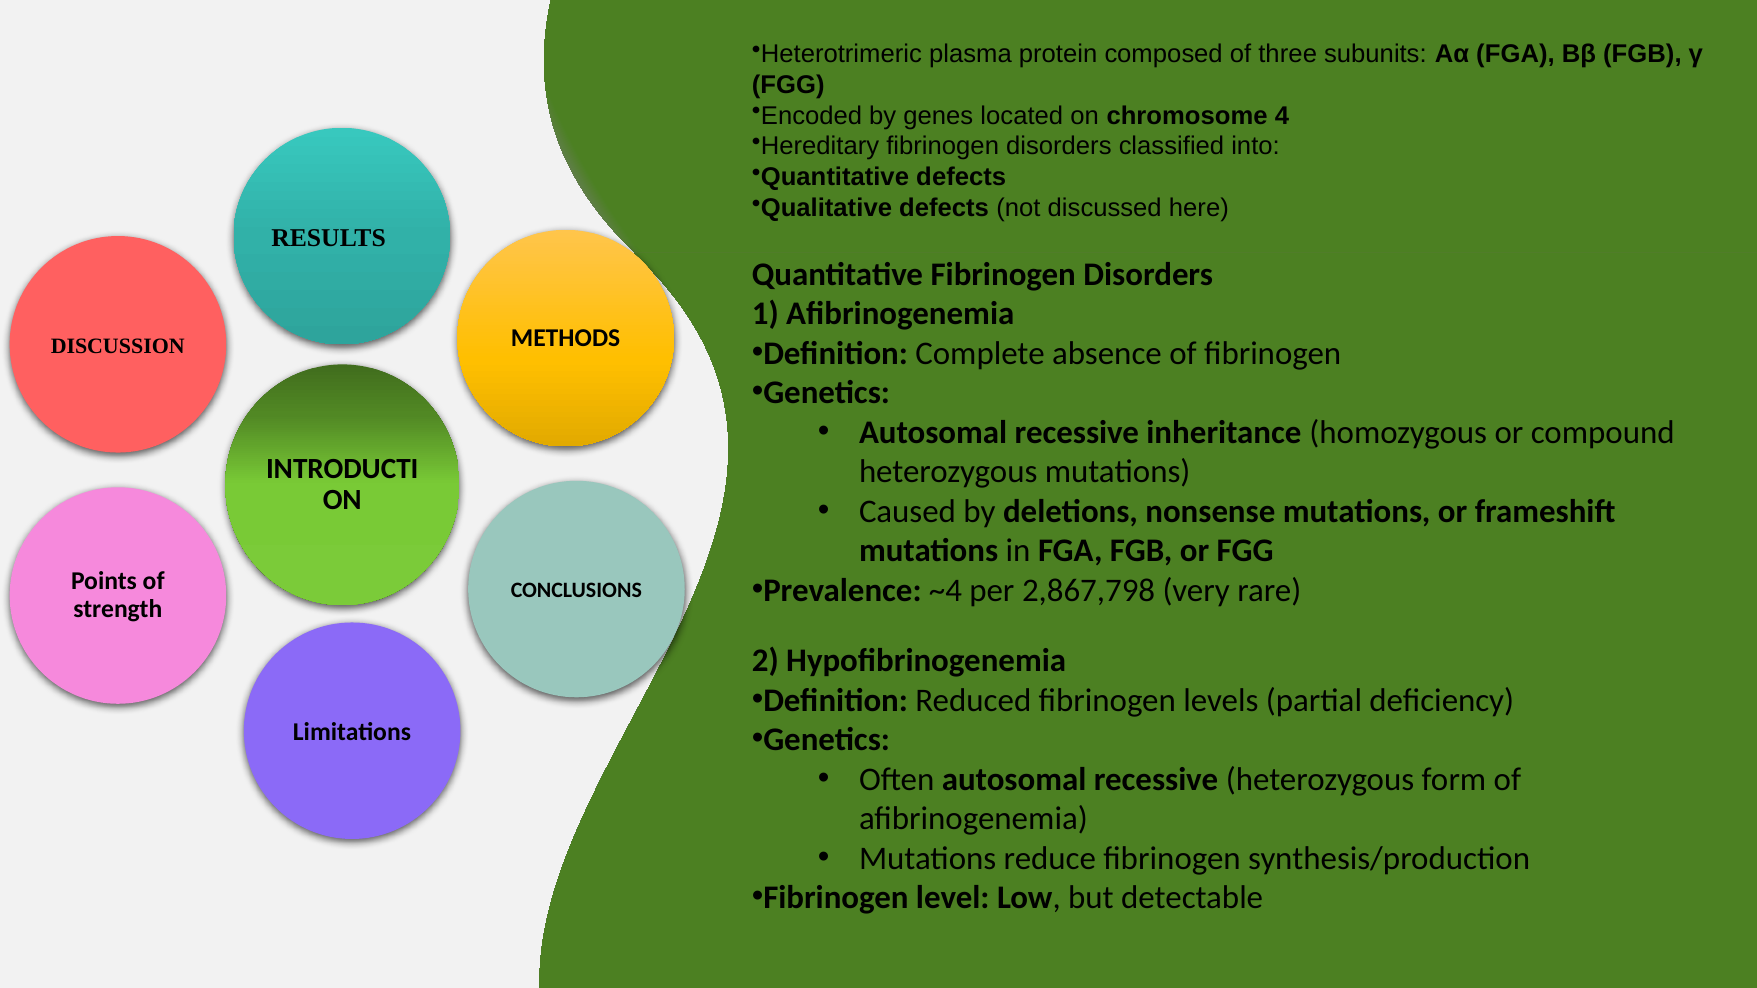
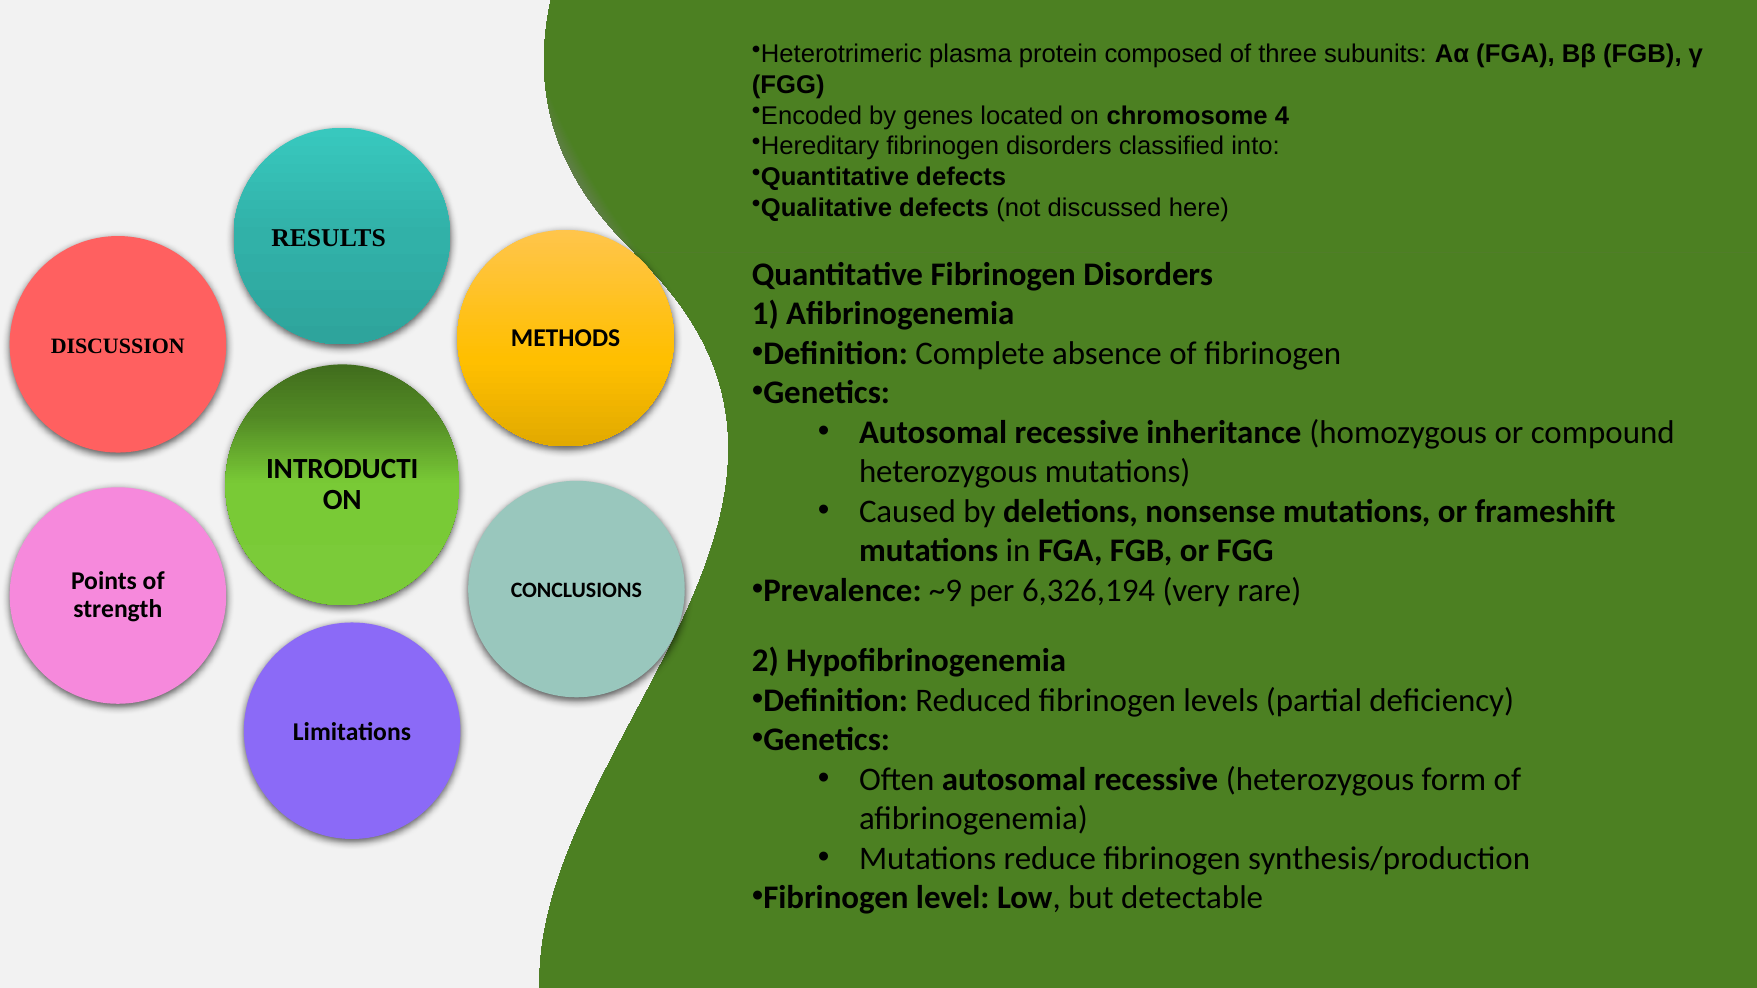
~4: ~4 -> ~9
2,867,798: 2,867,798 -> 6,326,194
